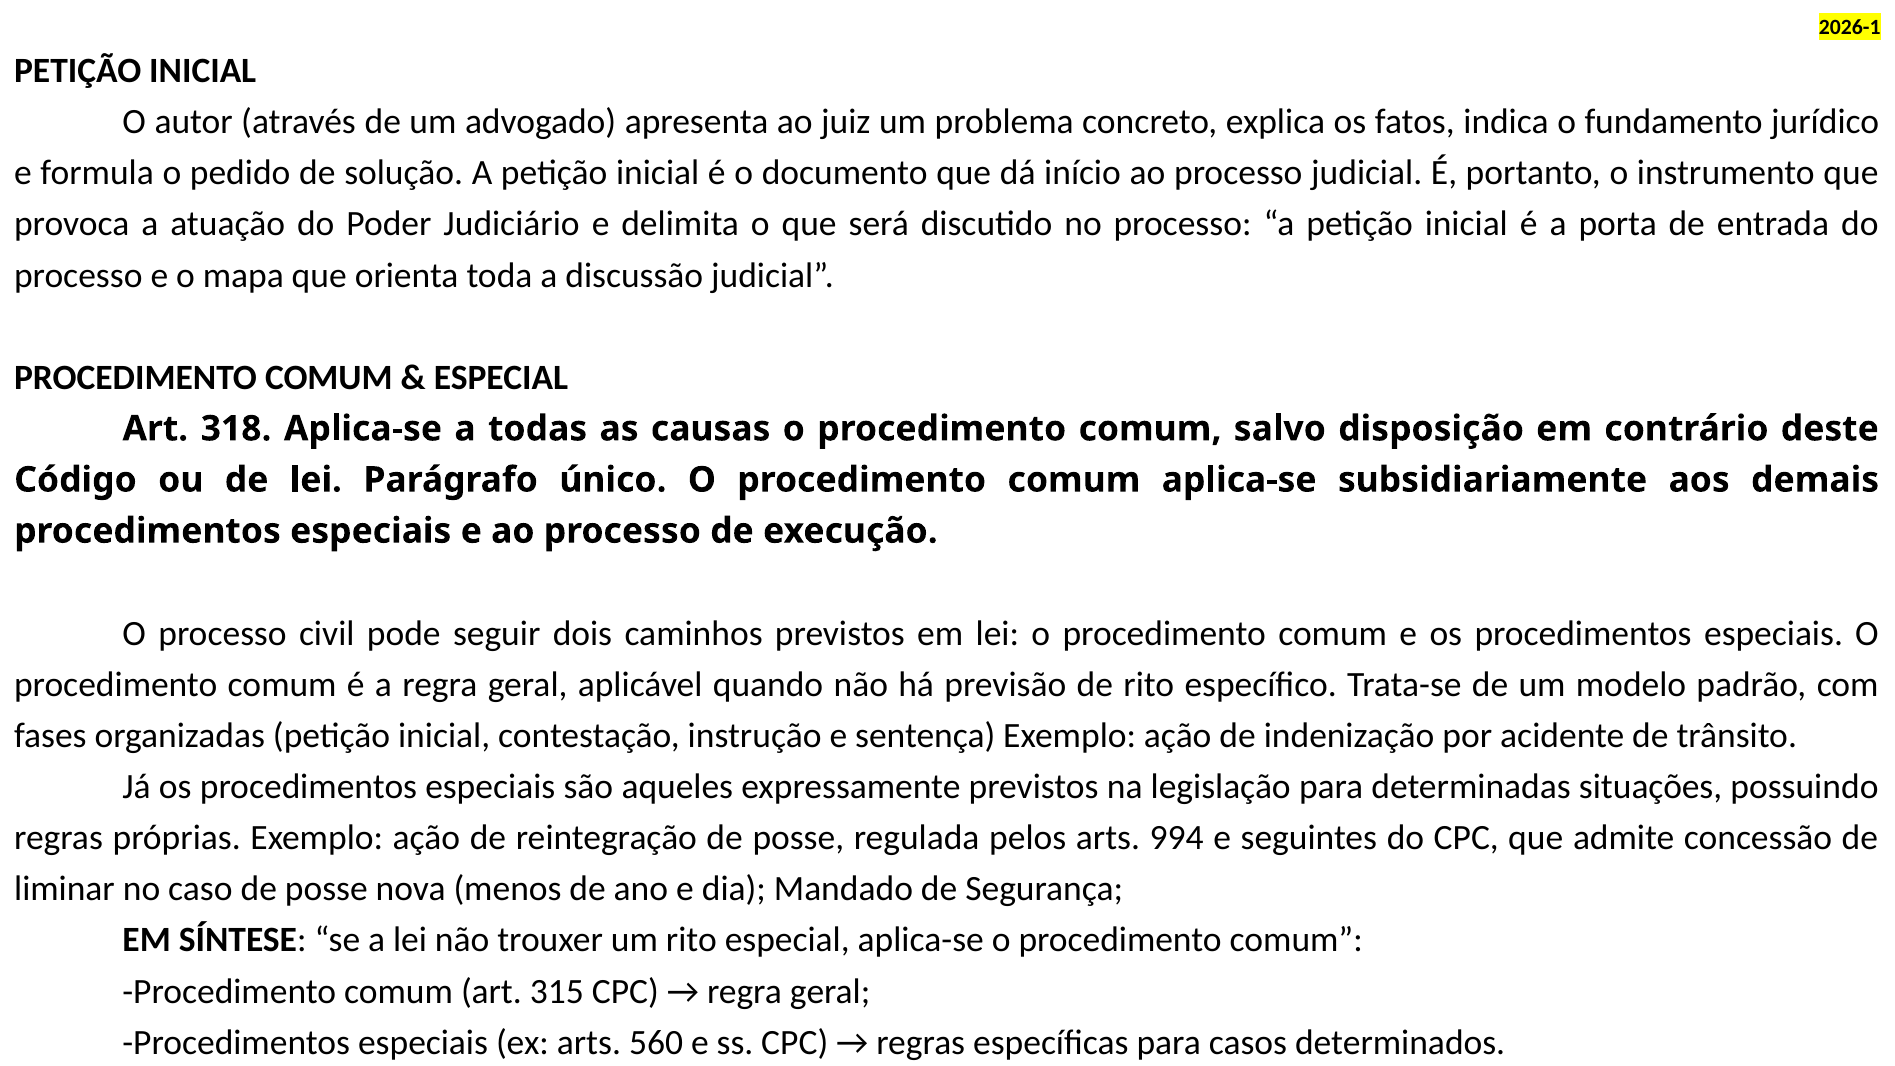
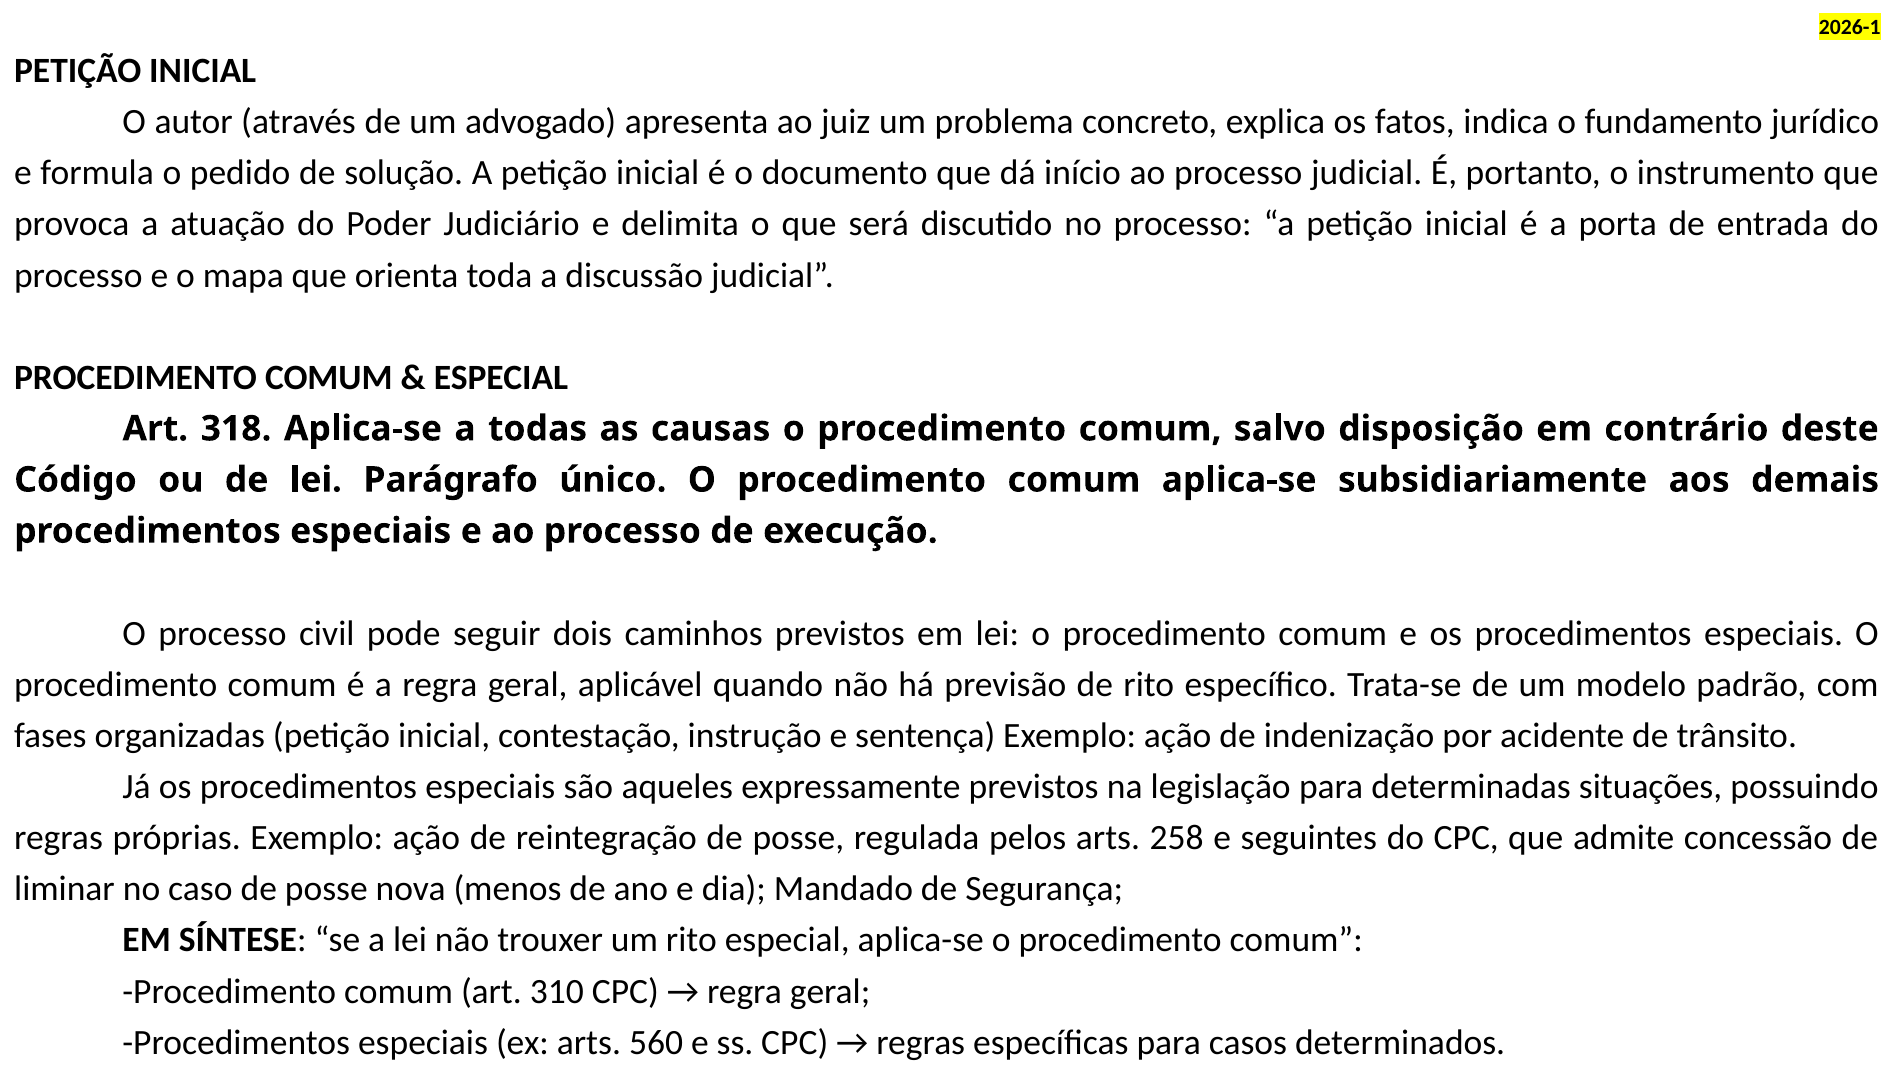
994: 994 -> 258
315: 315 -> 310
